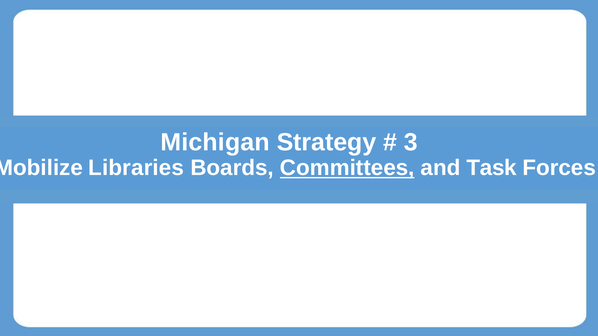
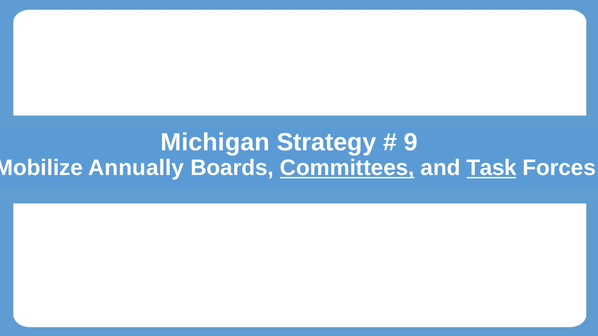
3: 3 -> 9
Libraries: Libraries -> Annually
Task underline: none -> present
